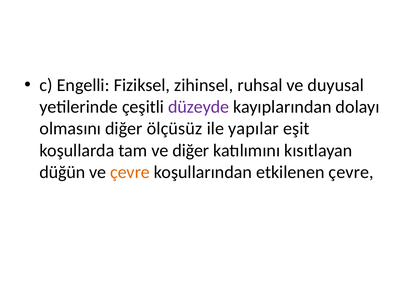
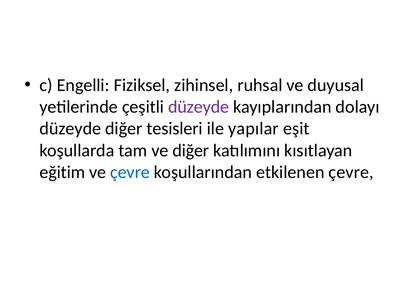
olmasını at (70, 128): olmasını -> düzeyde
ölçüsüz: ölçüsüz -> tesisleri
düğün: düğün -> eğitim
çevre at (130, 172) colour: orange -> blue
